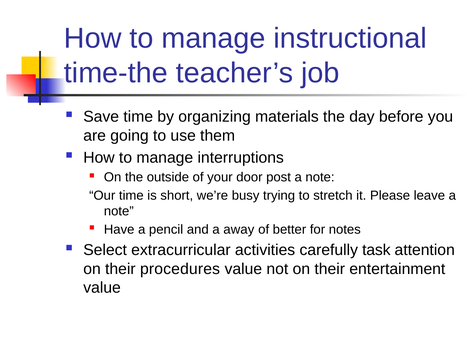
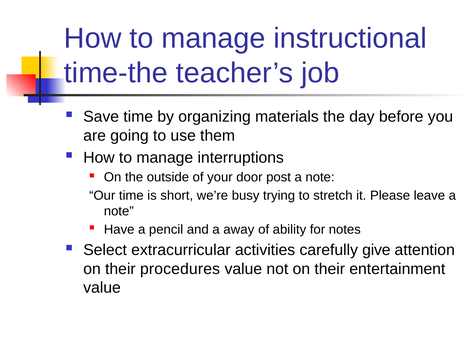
better: better -> ability
task: task -> give
